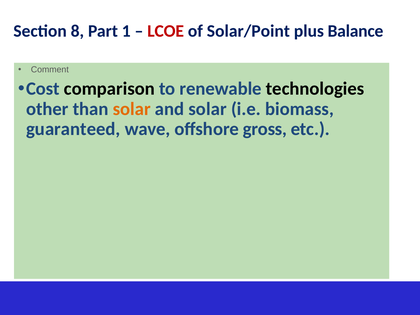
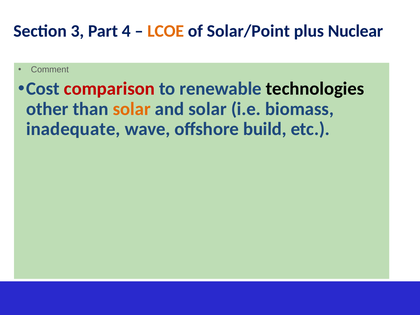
8: 8 -> 3
1: 1 -> 4
LCOE colour: red -> orange
Balance: Balance -> Nuclear
comparison colour: black -> red
guaranteed: guaranteed -> inadequate
gross: gross -> build
